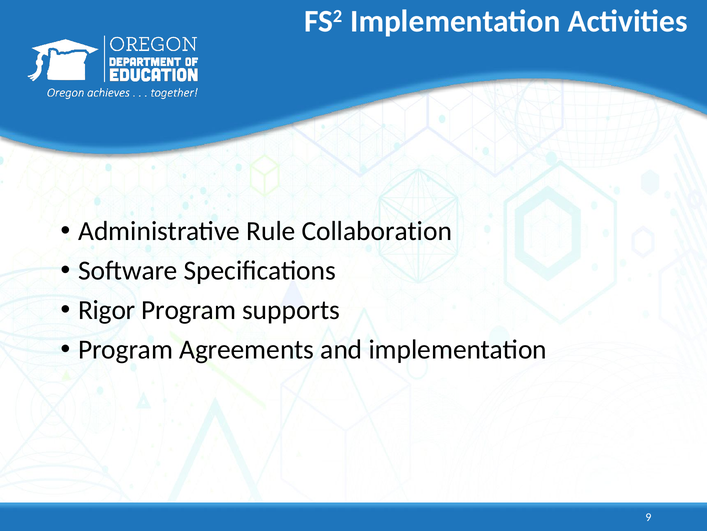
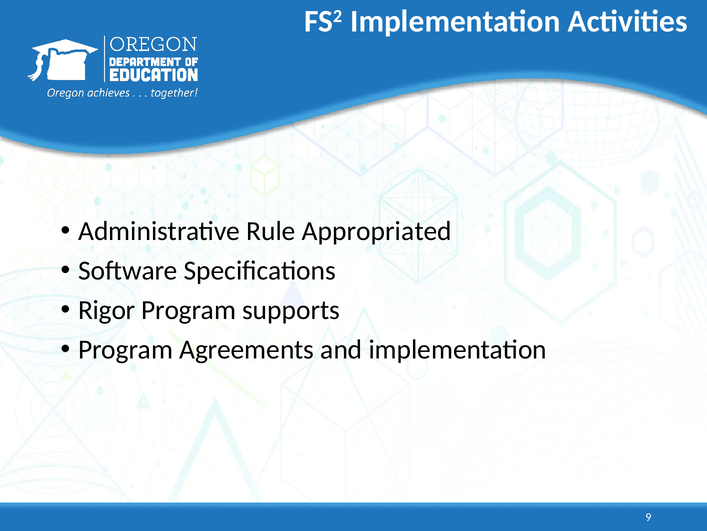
Collaboration: Collaboration -> Appropriated
